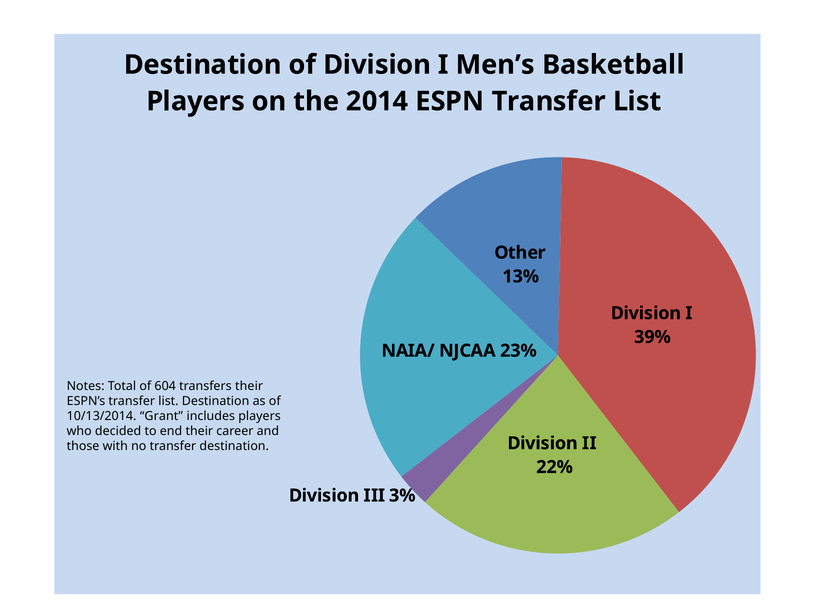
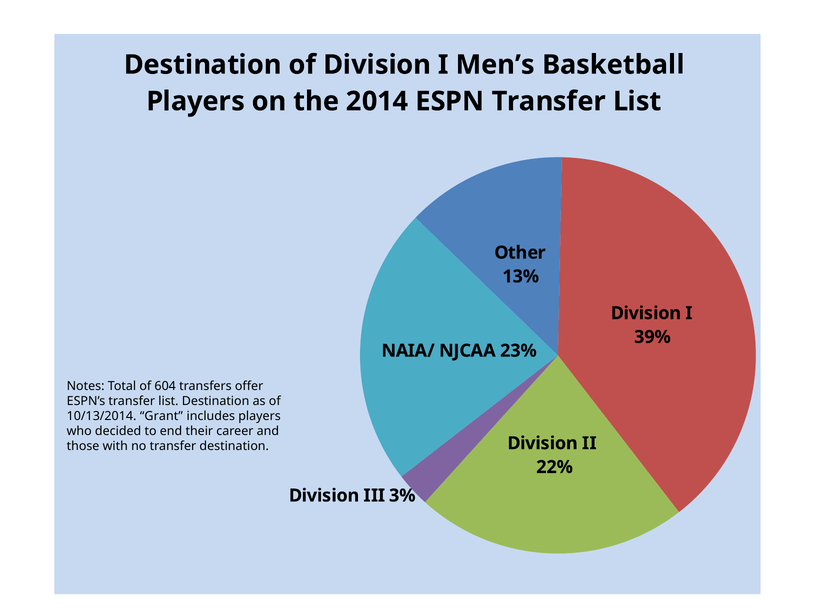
transfers their: their -> offer
